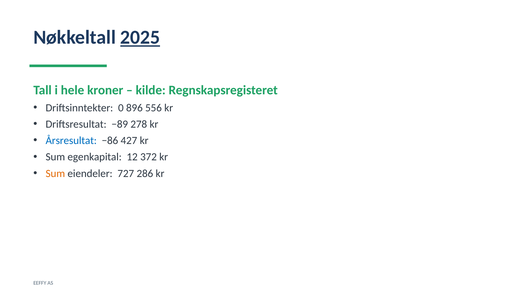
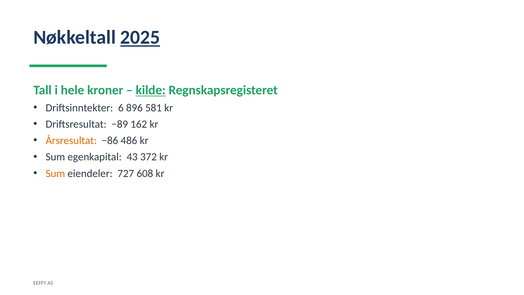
kilde underline: none -> present
0: 0 -> 6
556: 556 -> 581
278: 278 -> 162
Årsresultat colour: blue -> orange
427: 427 -> 486
12: 12 -> 43
286: 286 -> 608
